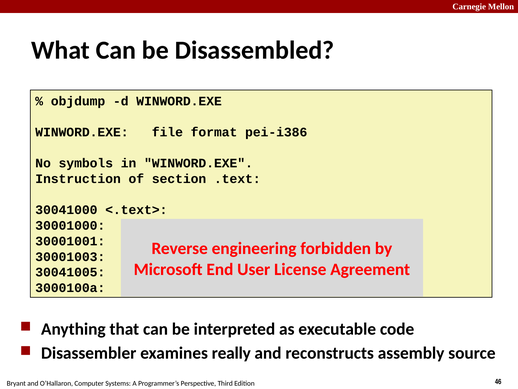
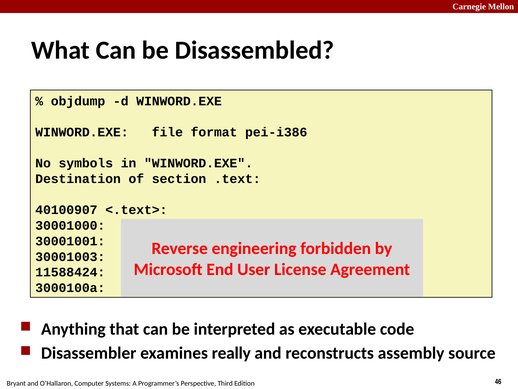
Instruction: Instruction -> Destination
30041000: 30041000 -> 40100907
30041005: 30041005 -> 11588424
